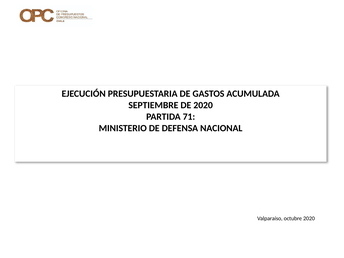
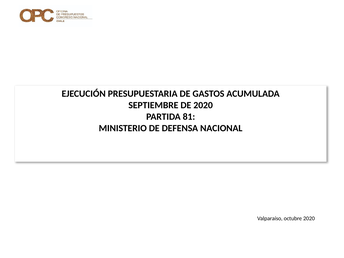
71: 71 -> 81
